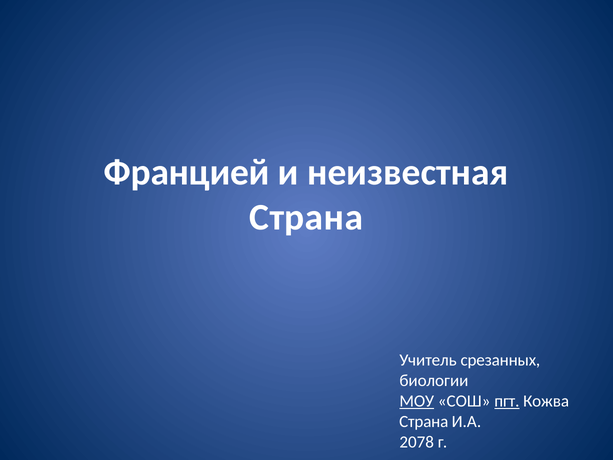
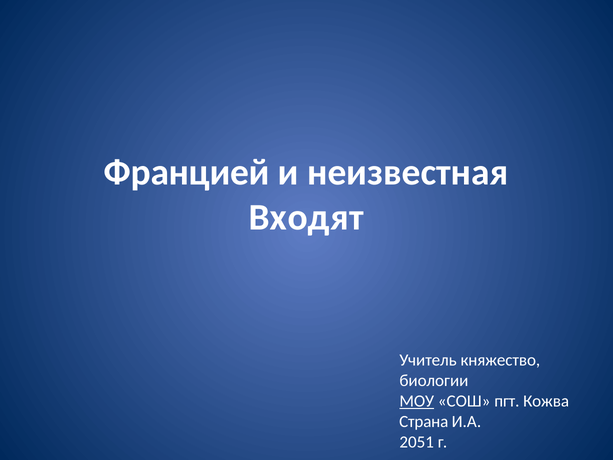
Страна at (306, 217): Страна -> Входят
срезанных: срезанных -> княжество
пгт underline: present -> none
2078: 2078 -> 2051
